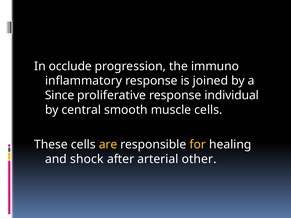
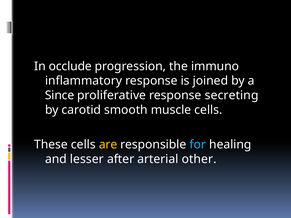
individual: individual -> secreting
central: central -> carotid
for colour: yellow -> light blue
shock: shock -> lesser
